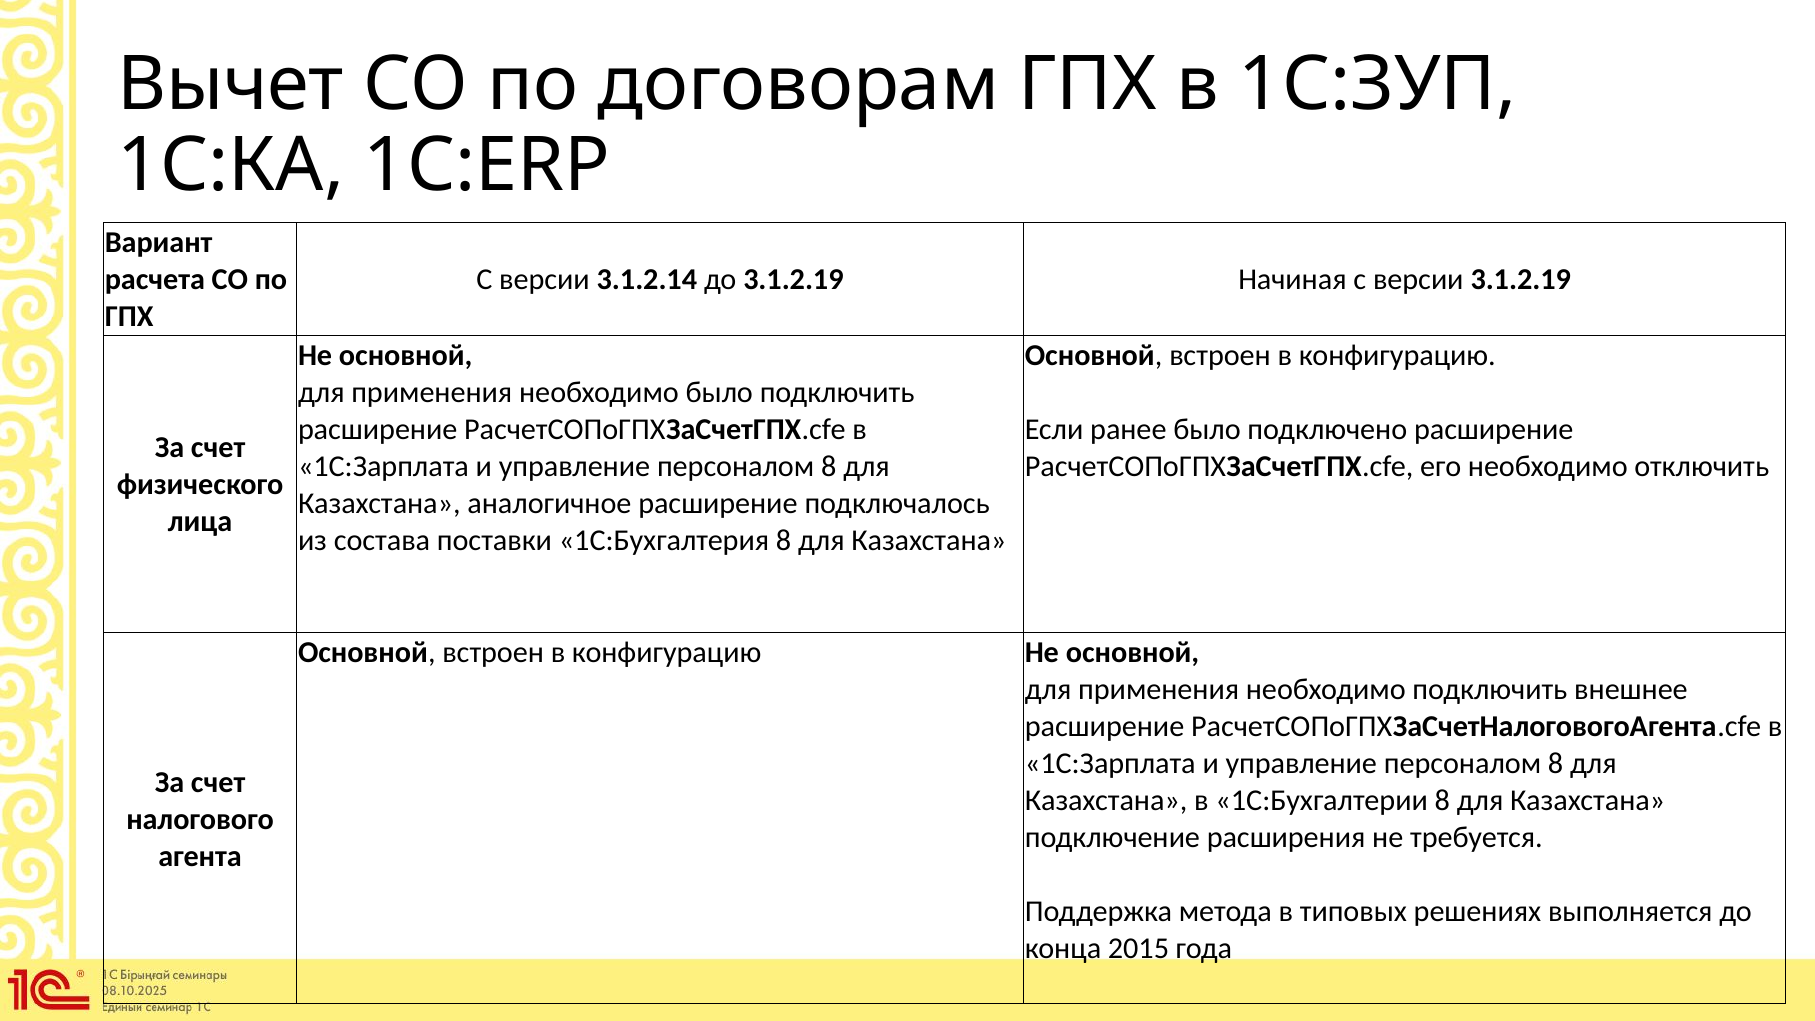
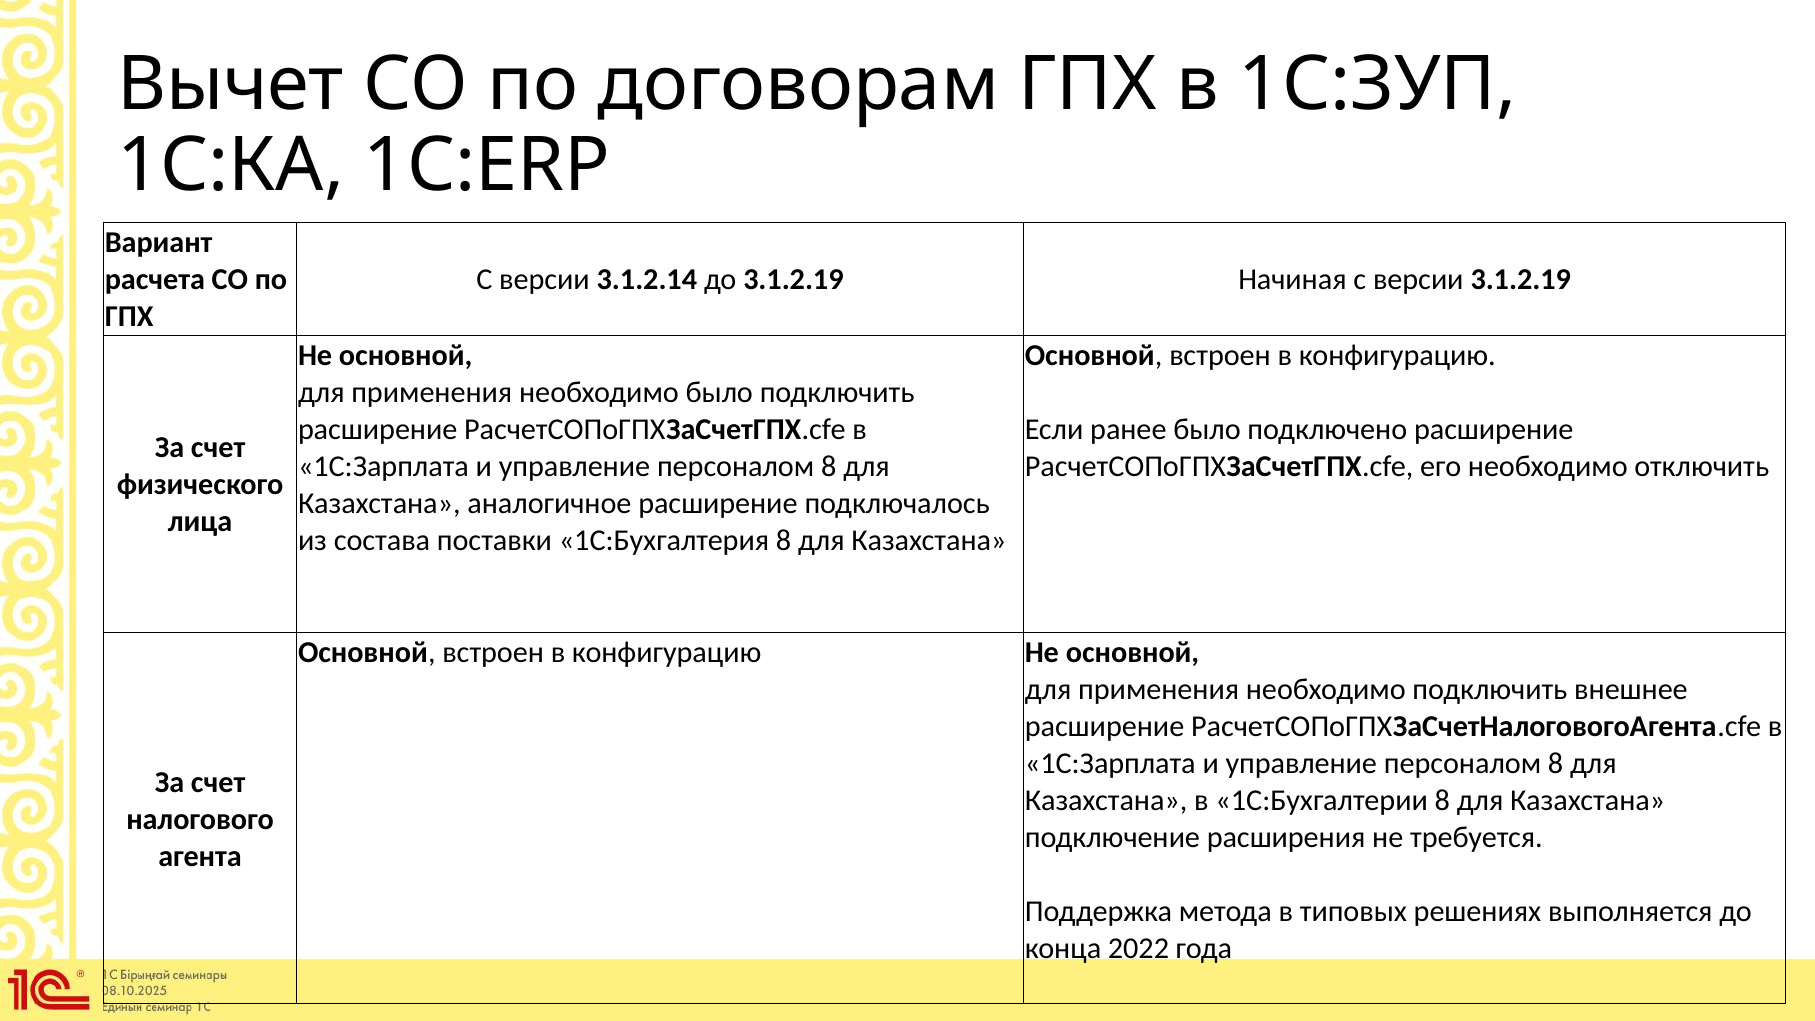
2015: 2015 -> 2022
